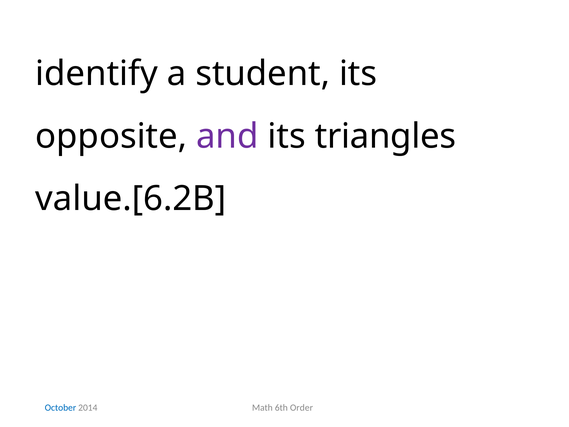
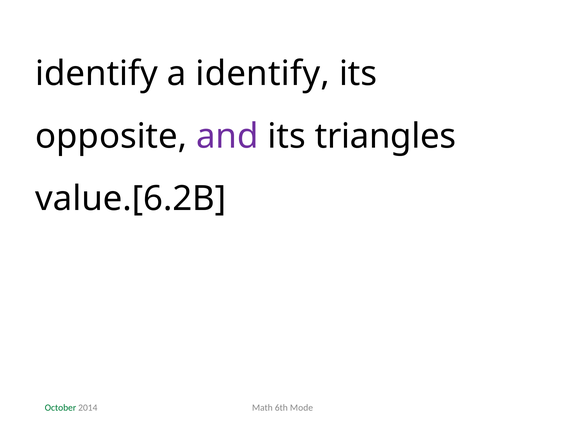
a student: student -> identify
Order: Order -> Mode
October colour: blue -> green
